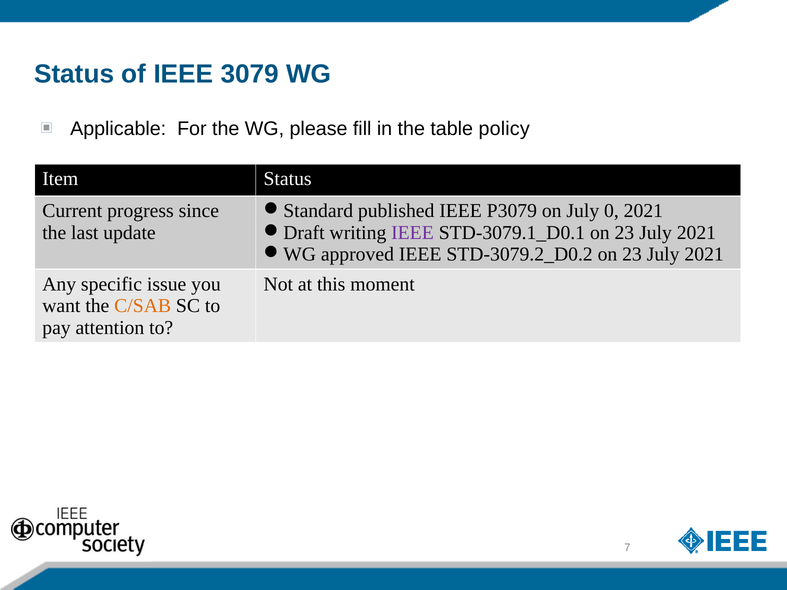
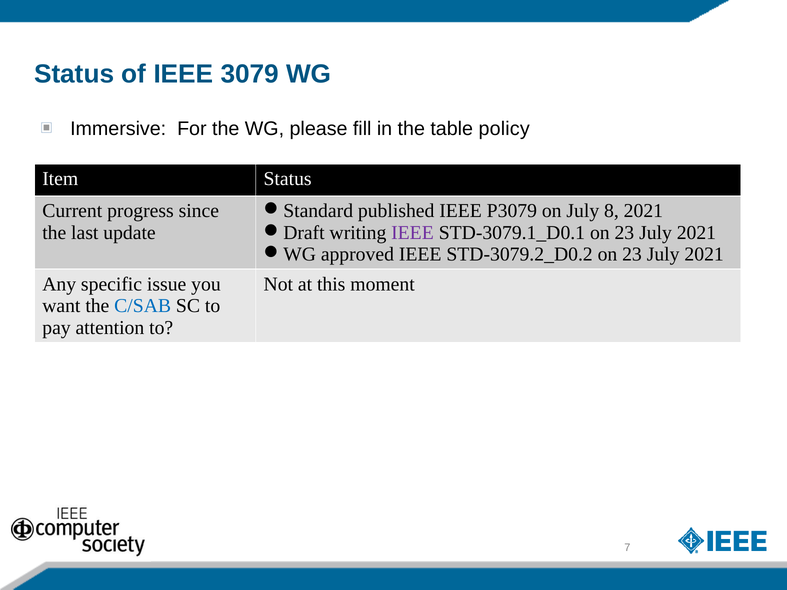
Applicable: Applicable -> Immersive
0: 0 -> 8
C/SAB colour: orange -> blue
